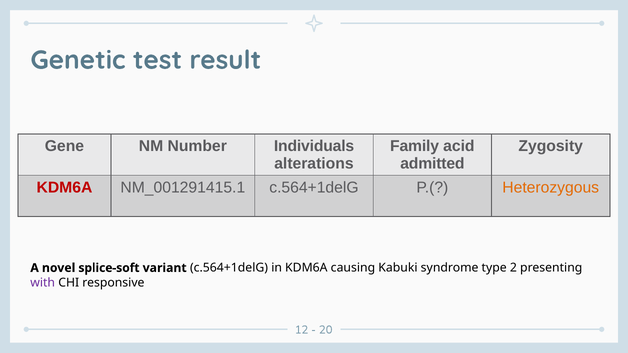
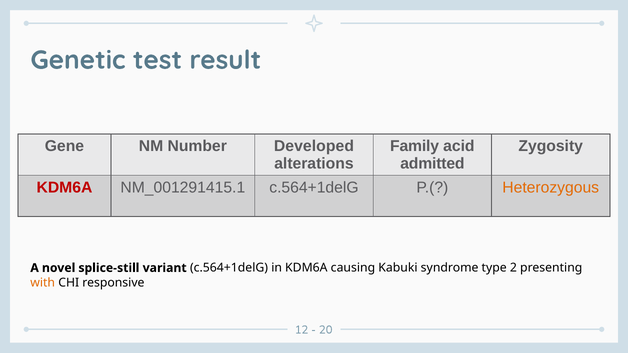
Individuals: Individuals -> Developed
splice-soft: splice-soft -> splice-still
with colour: purple -> orange
